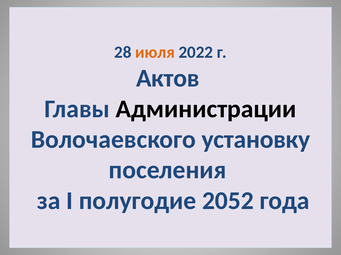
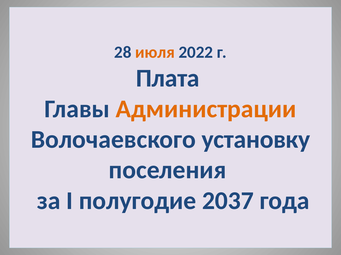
Актов: Актов -> Плата
Администрации colour: black -> orange
2052: 2052 -> 2037
